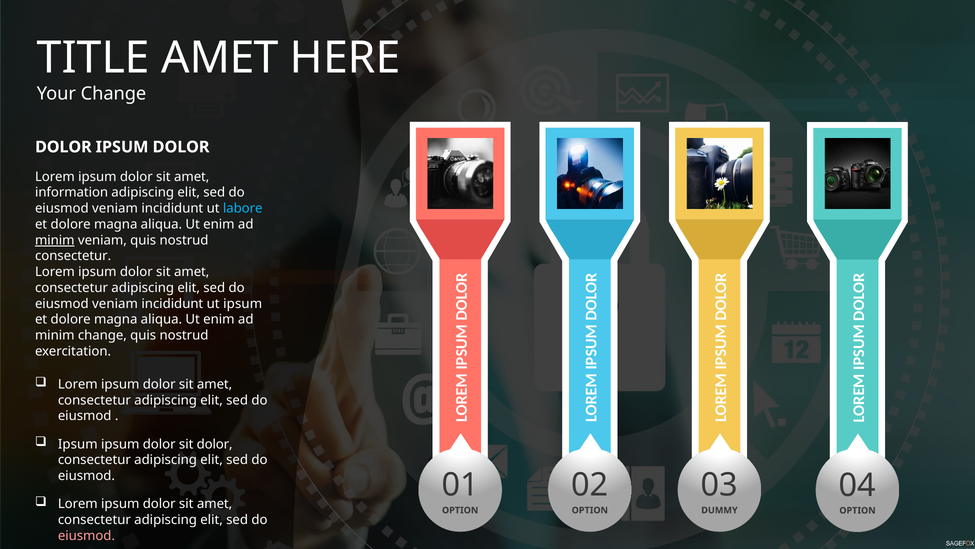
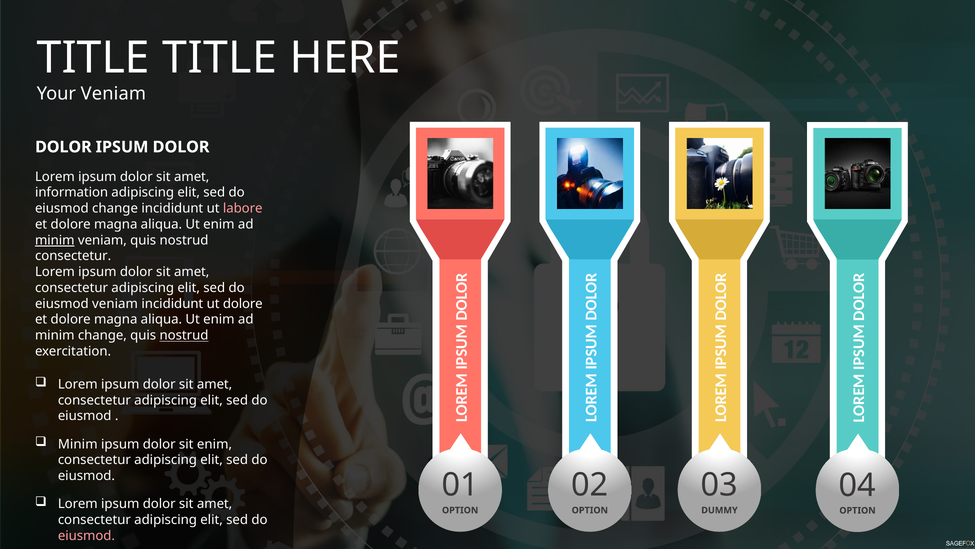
TITLE AMET: AMET -> TITLE
Your Change: Change -> Veniam
veniam at (115, 208): veniam -> change
labore colour: light blue -> pink
ut ipsum: ipsum -> dolore
nostrud at (184, 335) underline: none -> present
Ipsum at (78, 444): Ipsum -> Minim
sit dolor: dolor -> enim
